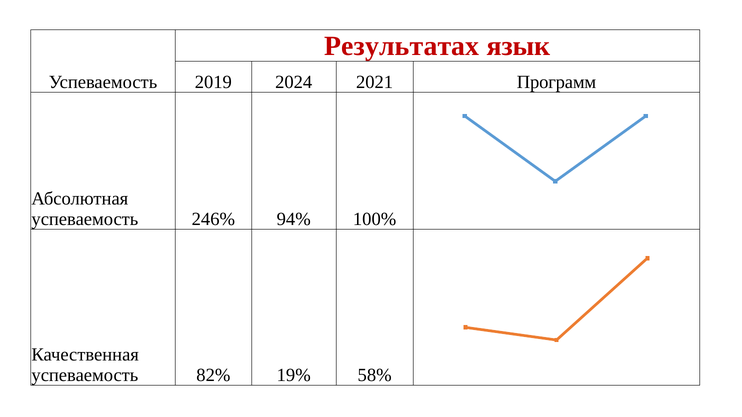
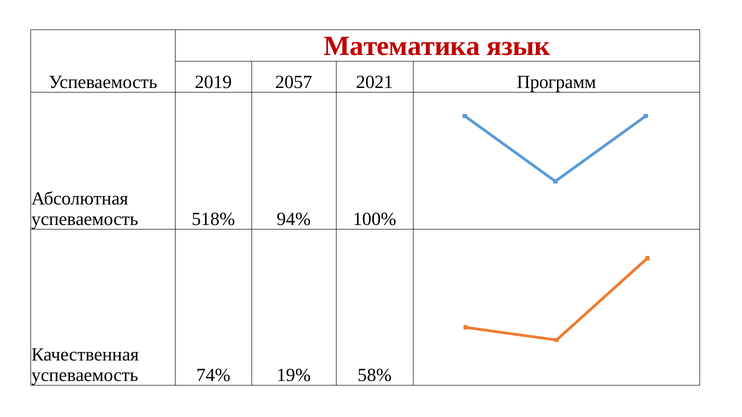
Результатах: Результатах -> Математика
2024: 2024 -> 2057
246%: 246% -> 518%
82%: 82% -> 74%
